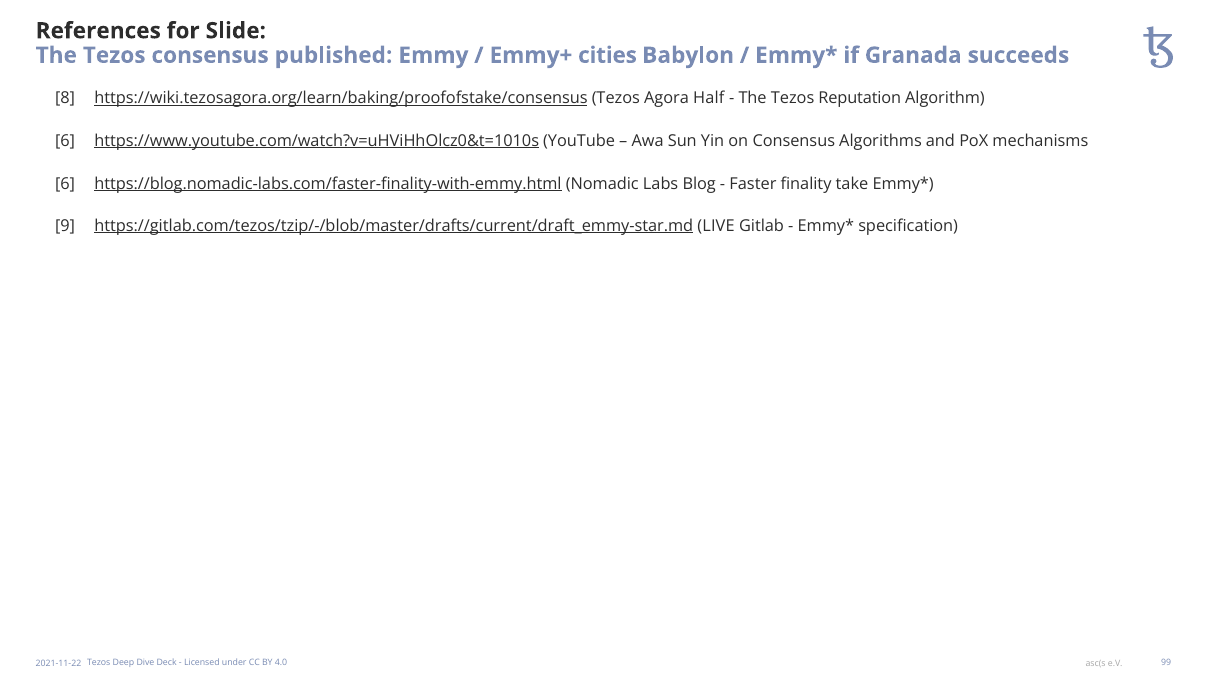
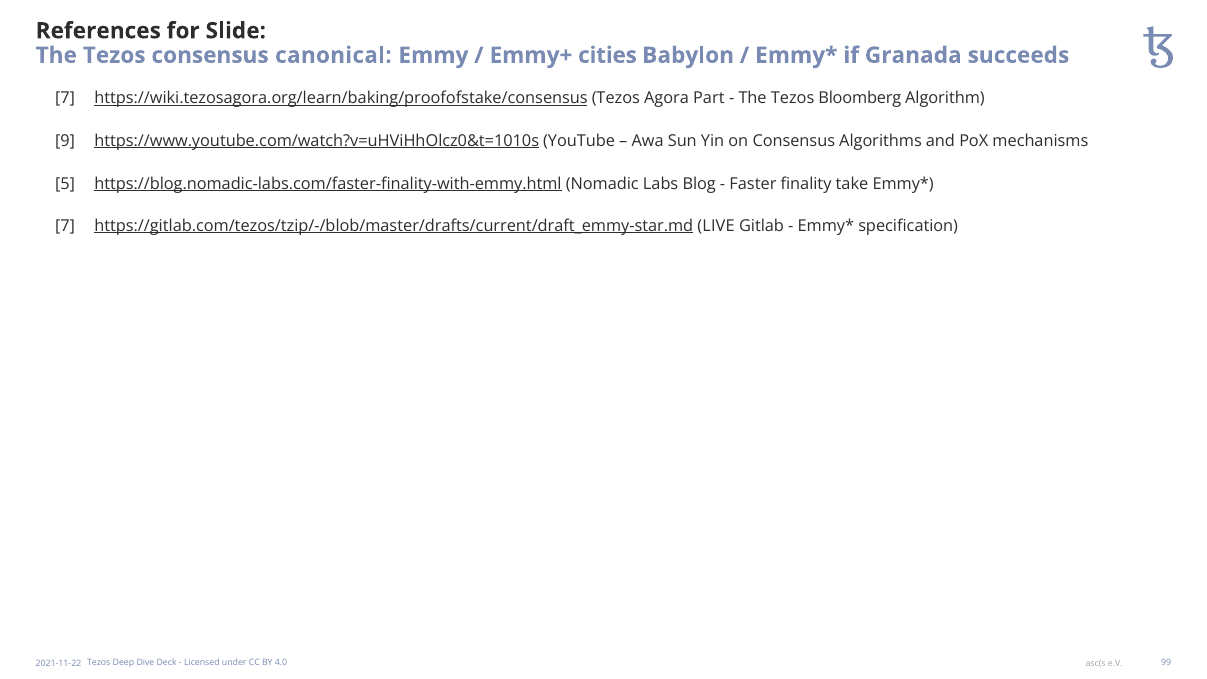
published: published -> canonical
8 at (65, 98): 8 -> 7
Half: Half -> Part
Reputation: Reputation -> Bloomberg
6 at (65, 141): 6 -> 9
6 at (65, 184): 6 -> 5
9 at (65, 226): 9 -> 7
